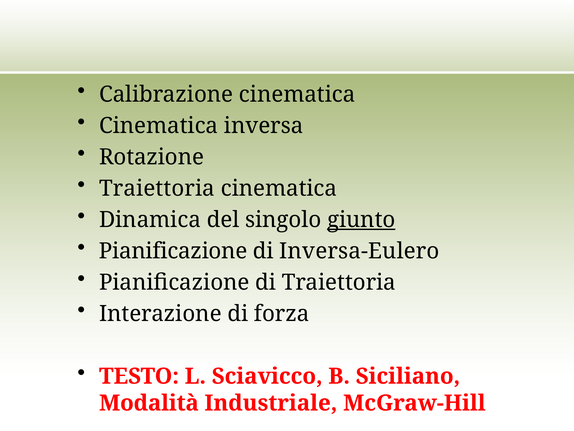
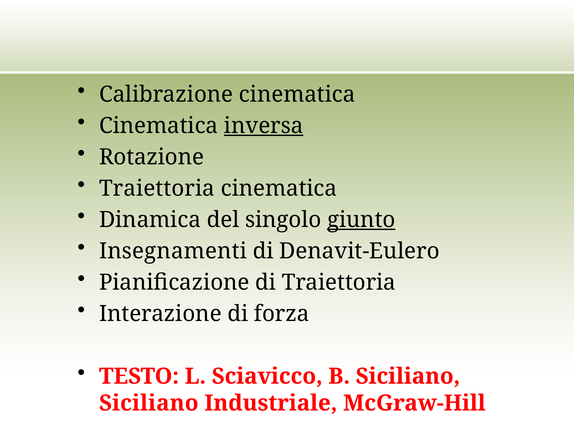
inversa underline: none -> present
Pianificazione at (173, 251): Pianificazione -> Insegnamenti
Inversa-Eulero: Inversa-Eulero -> Denavit-Eulero
Modalità at (149, 403): Modalità -> Siciliano
